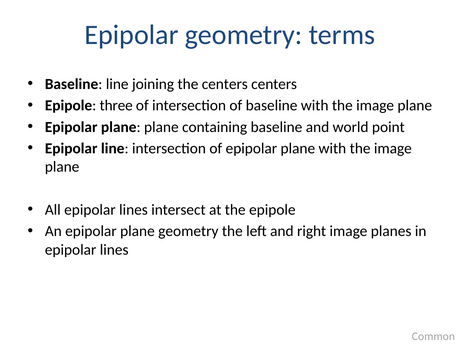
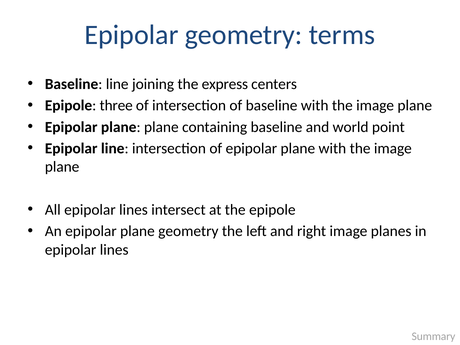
the centers: centers -> express
Common: Common -> Summary
